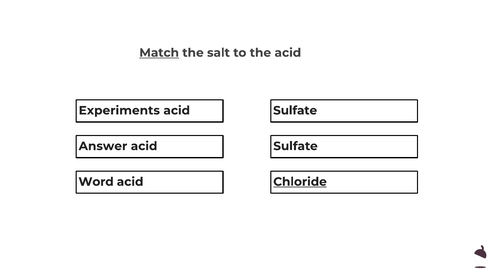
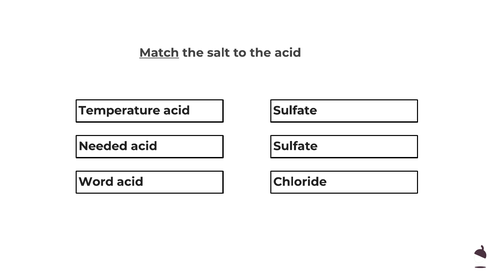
Experiments: Experiments -> Temperature
Answer: Answer -> Needed
Chloride underline: present -> none
